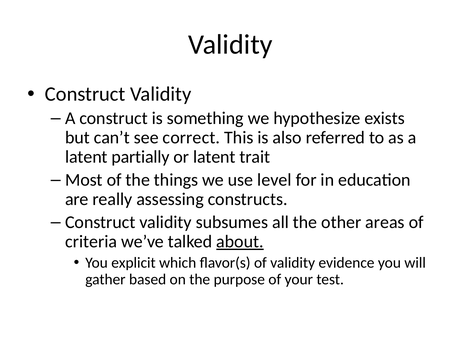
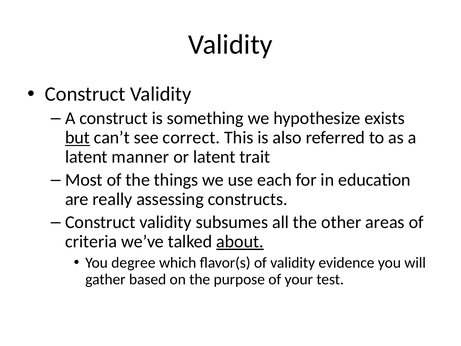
but underline: none -> present
partially: partially -> manner
level: level -> each
explicit: explicit -> degree
